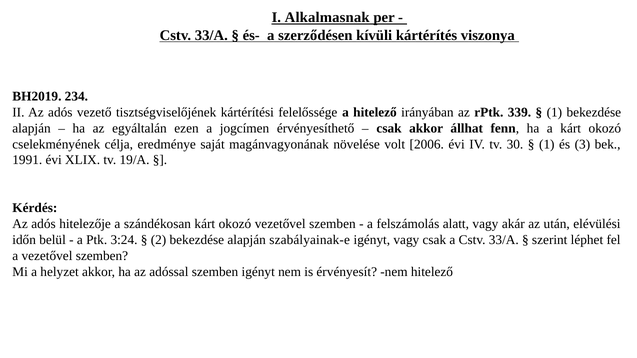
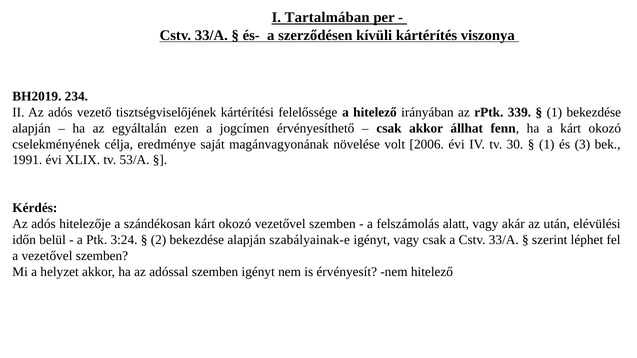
Alkalmasnak: Alkalmasnak -> Tartalmában
19/A: 19/A -> 53/A
